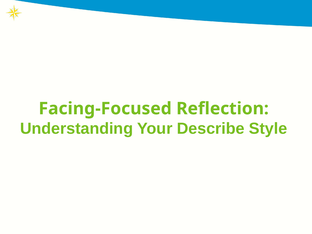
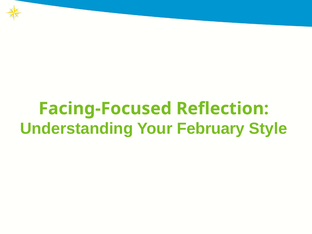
Describe: Describe -> February
